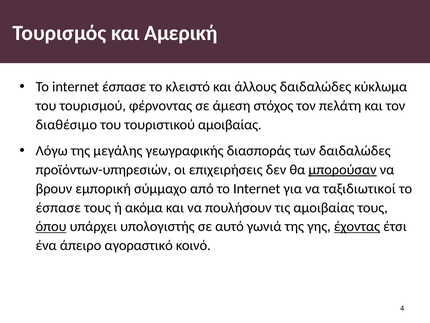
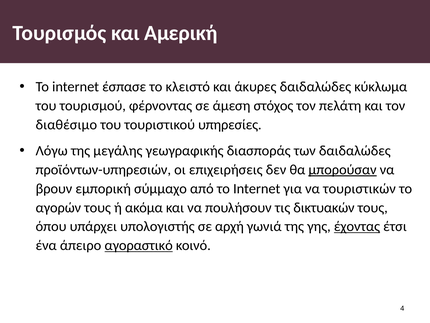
άλλους: άλλους -> άκυρες
τουριστικού αμοιβαίας: αμοιβαίας -> υπηρεσίες
ταξιδιωτικοί: ταξιδιωτικοί -> τουριστικών
έσπασε at (58, 207): έσπασε -> αγορών
τις αμοιβαίας: αμοιβαίας -> δικτυακών
όπου underline: present -> none
αυτό: αυτό -> αρχή
αγοραστικό underline: none -> present
